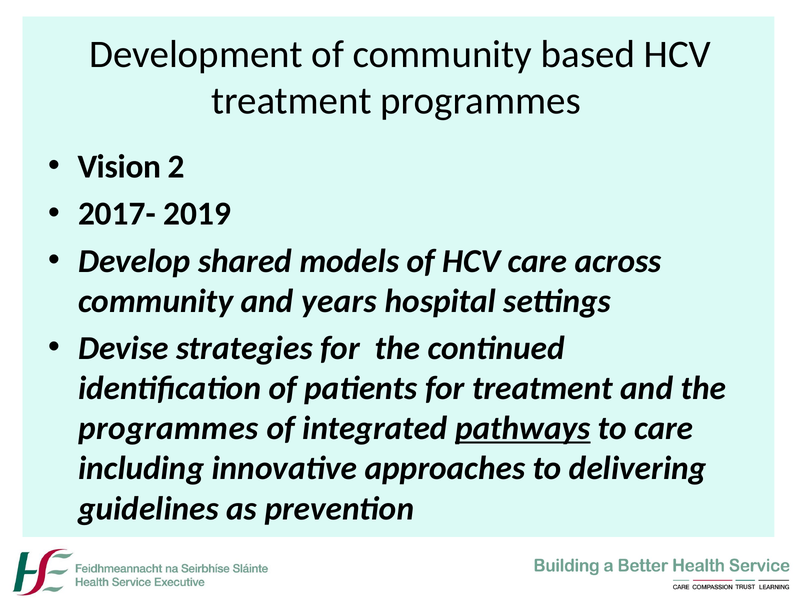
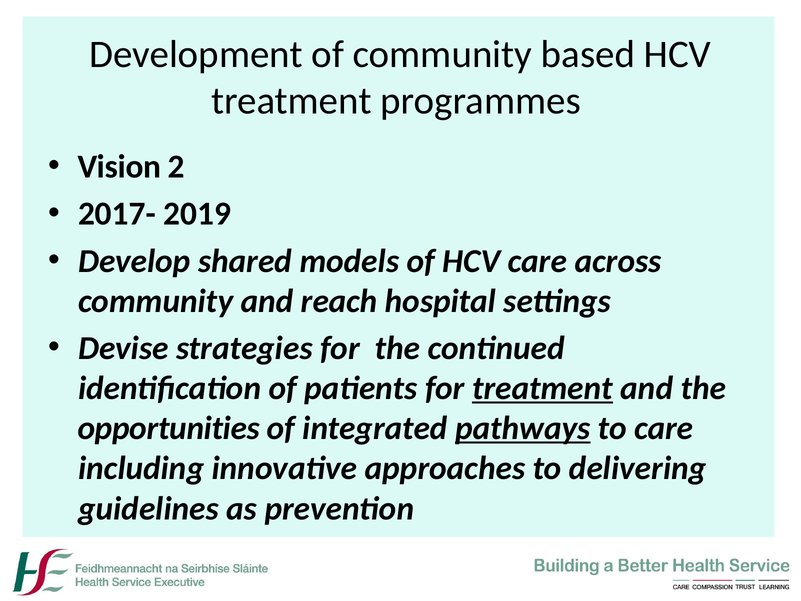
years: years -> reach
treatment at (543, 388) underline: none -> present
programmes at (168, 428): programmes -> opportunities
